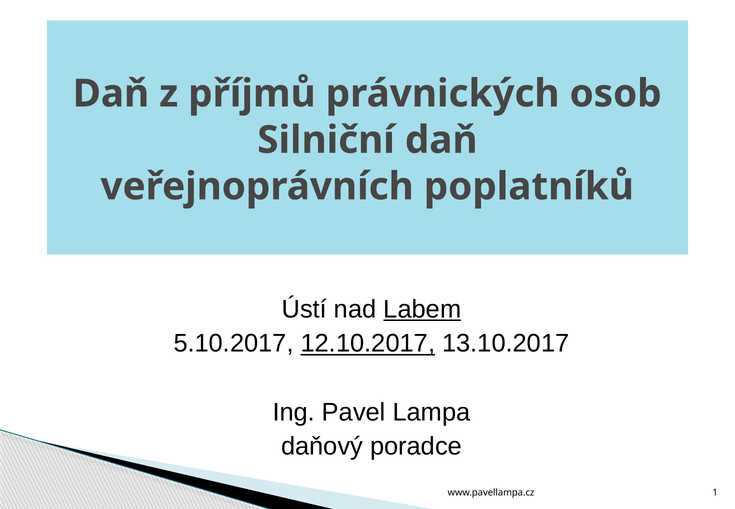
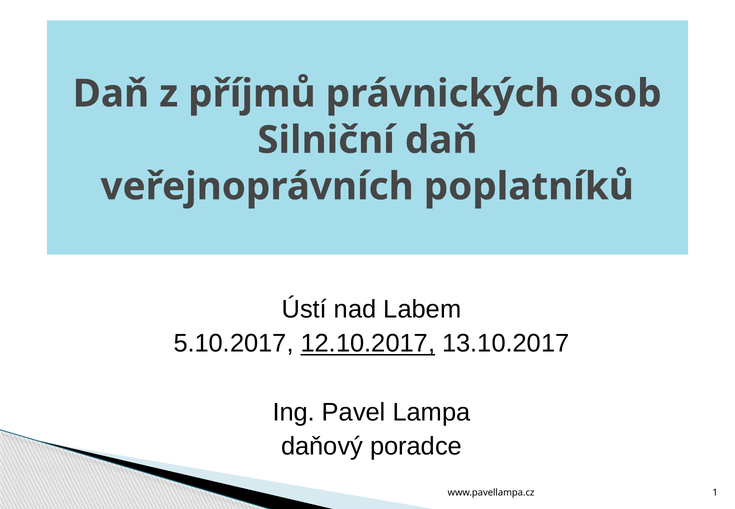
Labem underline: present -> none
